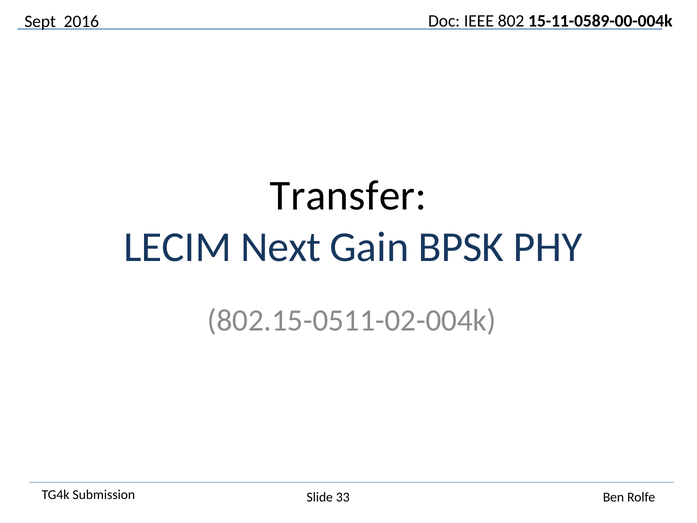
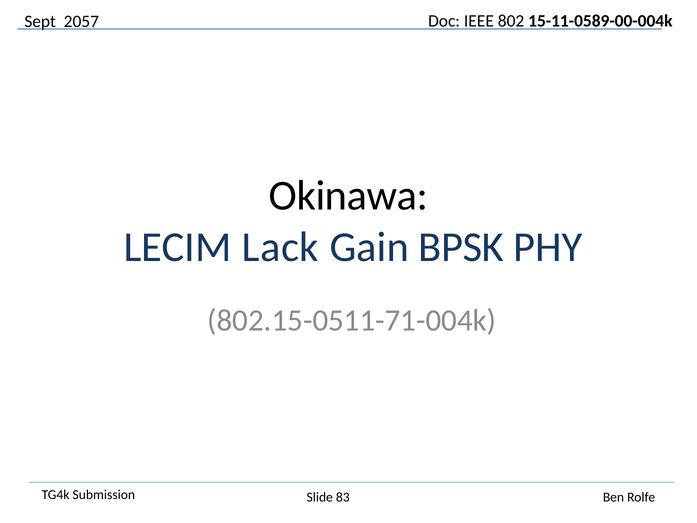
2016: 2016 -> 2057
Transfer: Transfer -> Okinawa
Next: Next -> Lack
802.15-0511-02-004k: 802.15-0511-02-004k -> 802.15-0511-71-004k
33: 33 -> 83
